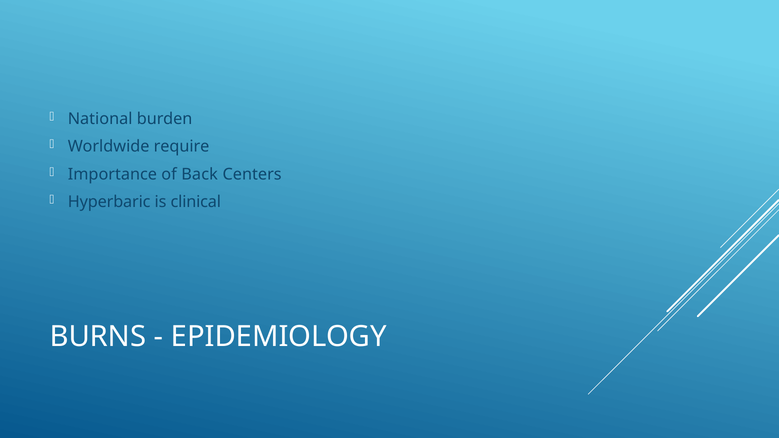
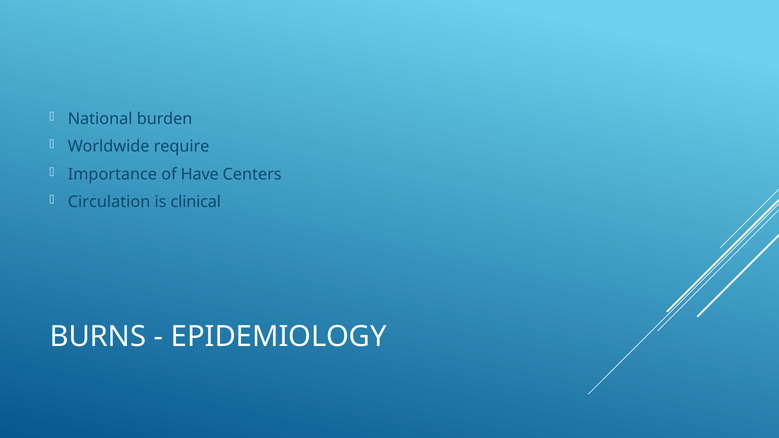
Back: Back -> Have
Hyperbaric: Hyperbaric -> Circulation
